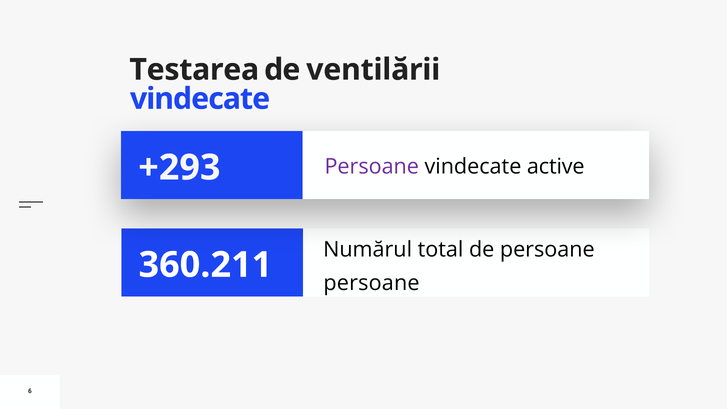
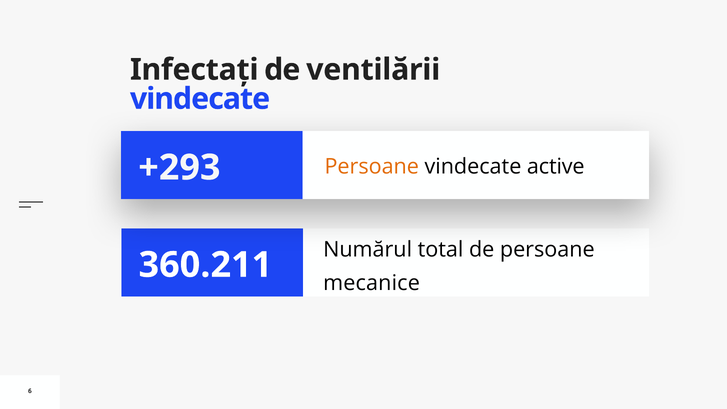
Testarea: Testarea -> Infectați
Persoane at (372, 167) colour: purple -> orange
persoane at (371, 283): persoane -> mecanice
